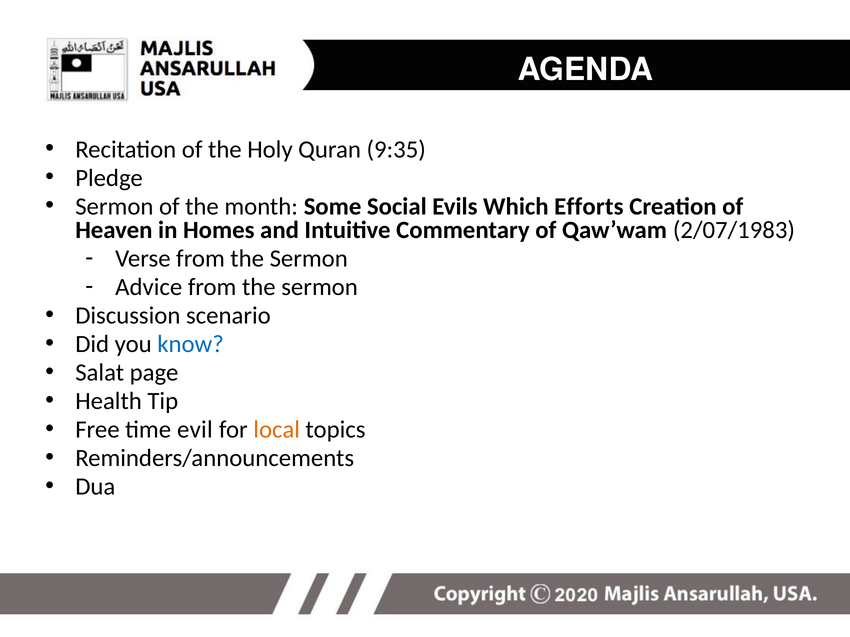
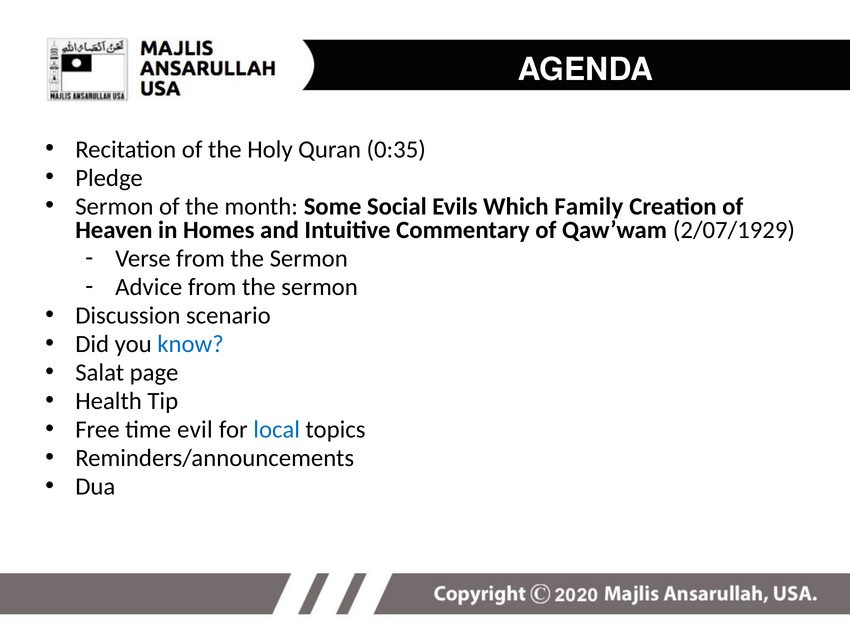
9:35: 9:35 -> 0:35
Efforts: Efforts -> Family
2/07/1983: 2/07/1983 -> 2/07/1929
local colour: orange -> blue
